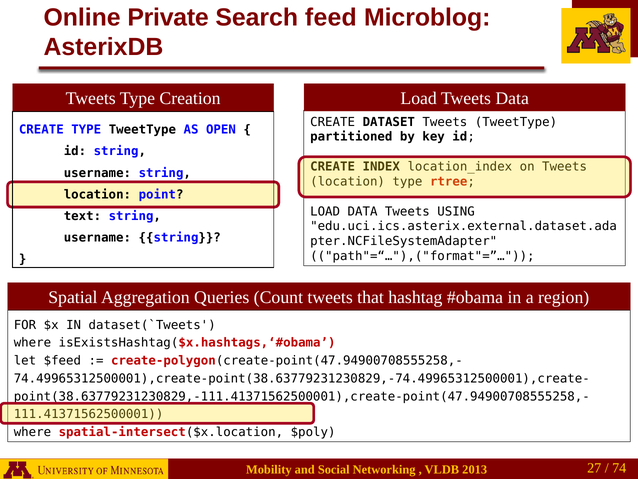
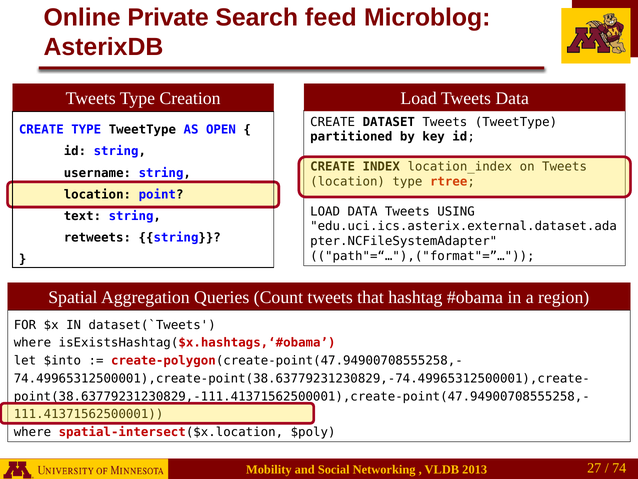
username at (97, 237): username -> retweets
$feed: $feed -> $into
